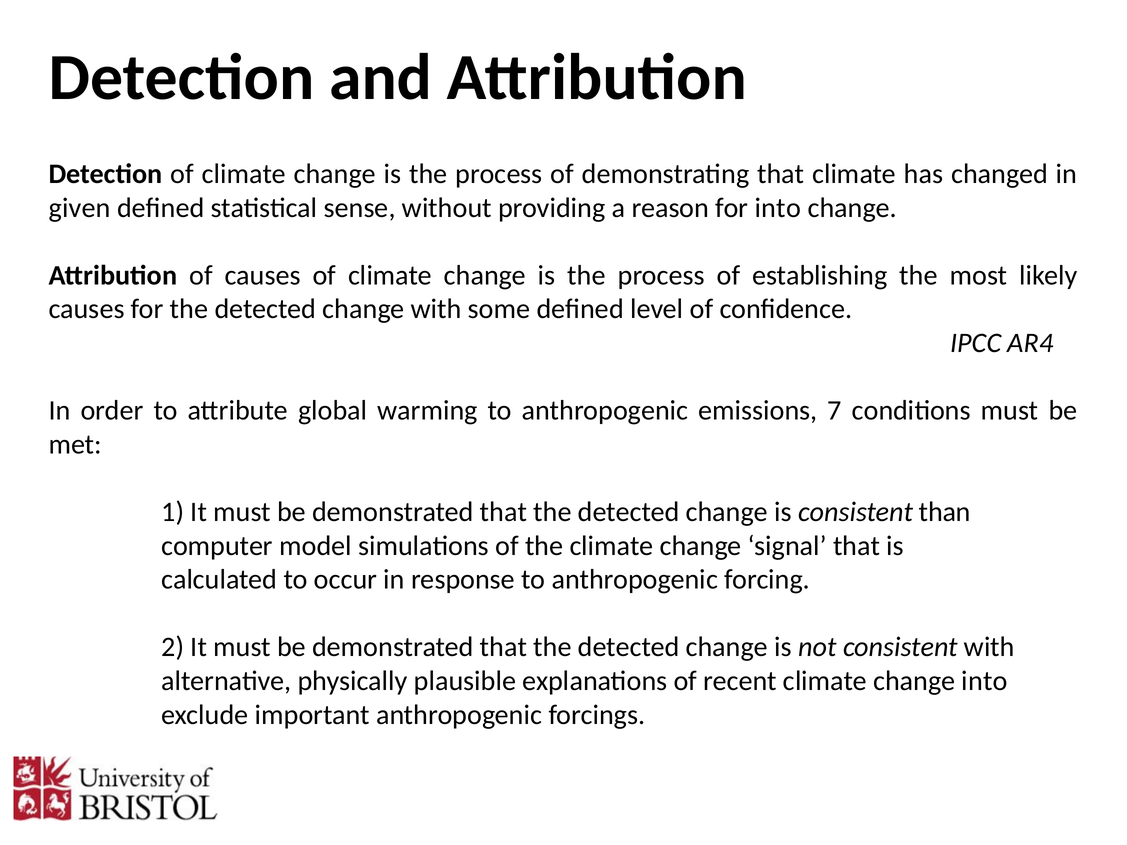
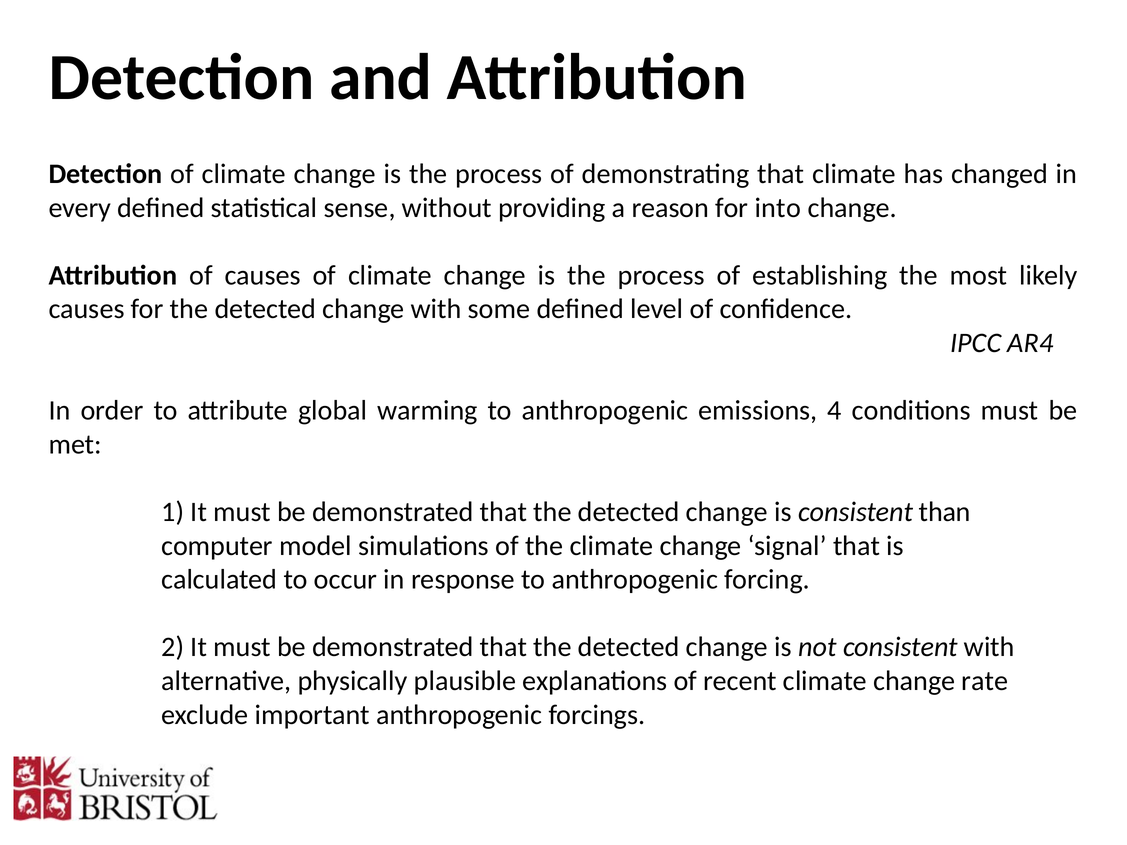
given: given -> every
7: 7 -> 4
change into: into -> rate
